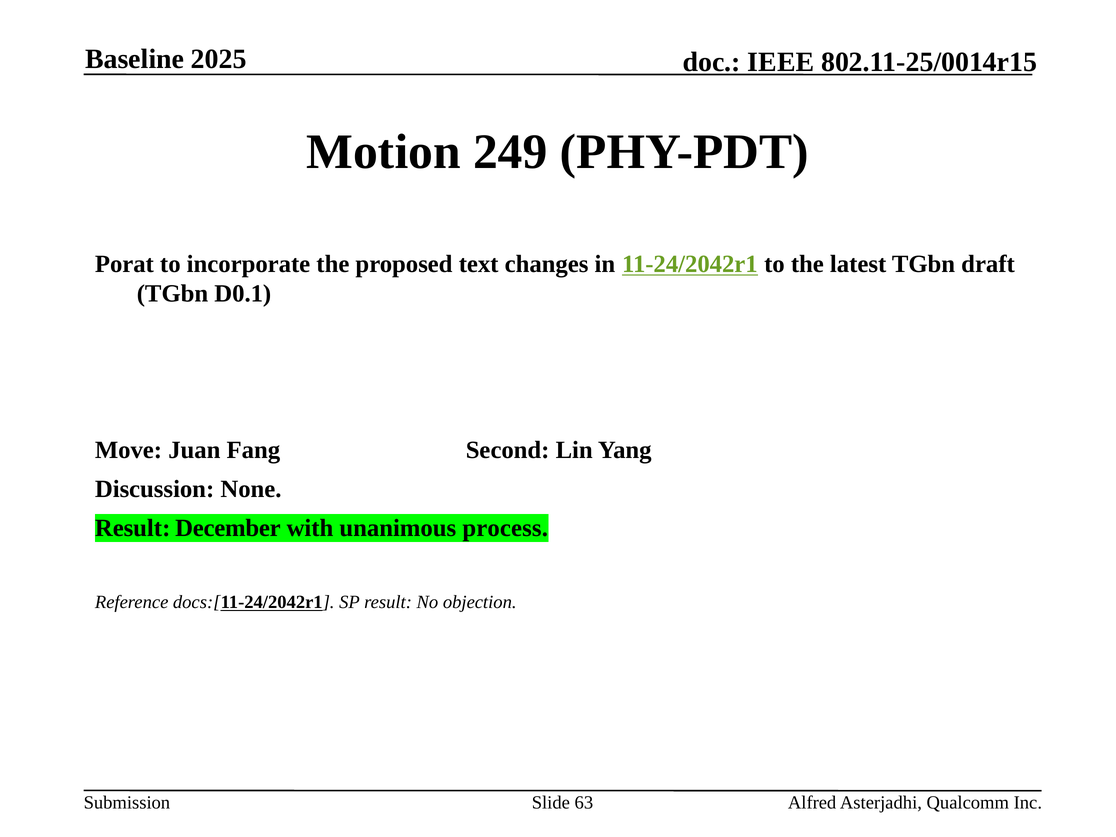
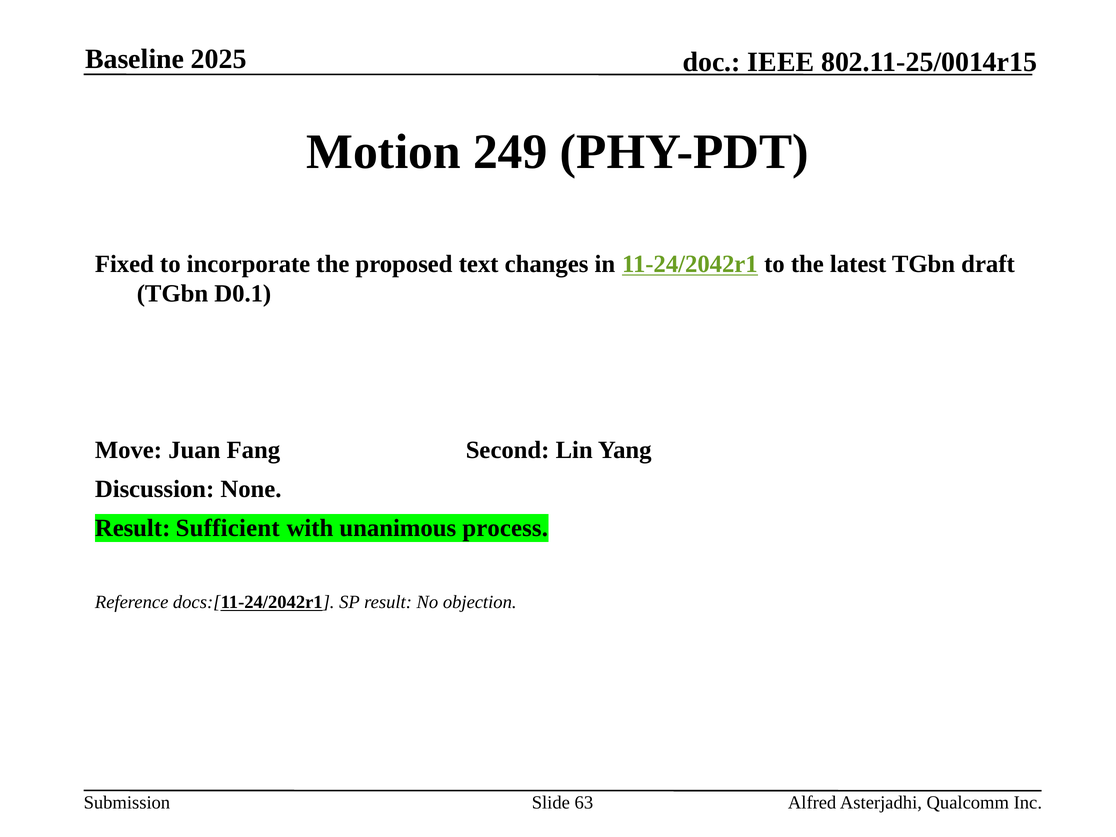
Porat: Porat -> Fixed
December: December -> Sufficient
